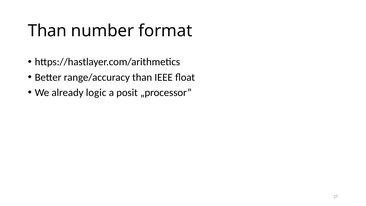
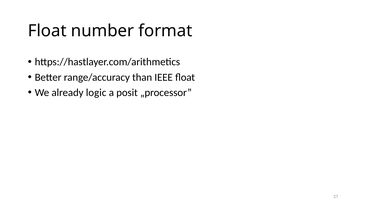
Than at (47, 31): Than -> Float
